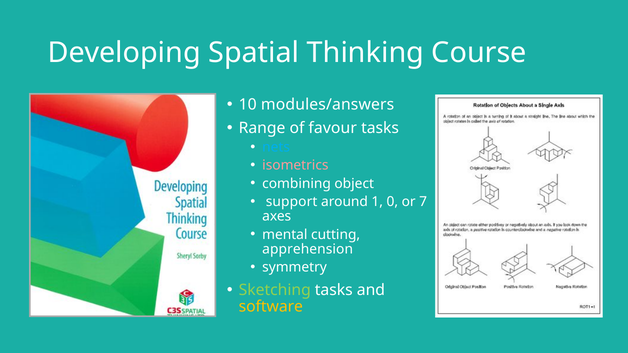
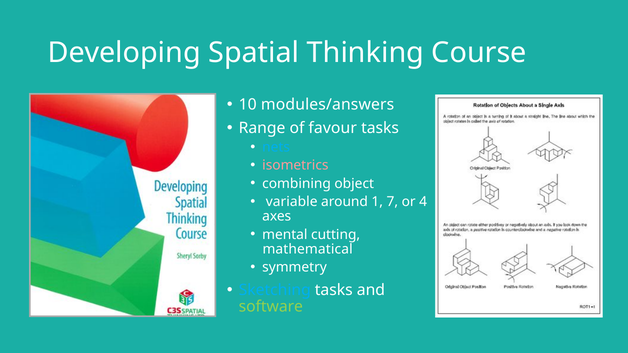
support: support -> variable
0: 0 -> 7
7: 7 -> 4
apprehension: apprehension -> mathematical
Sketching colour: light green -> light blue
software colour: yellow -> light green
